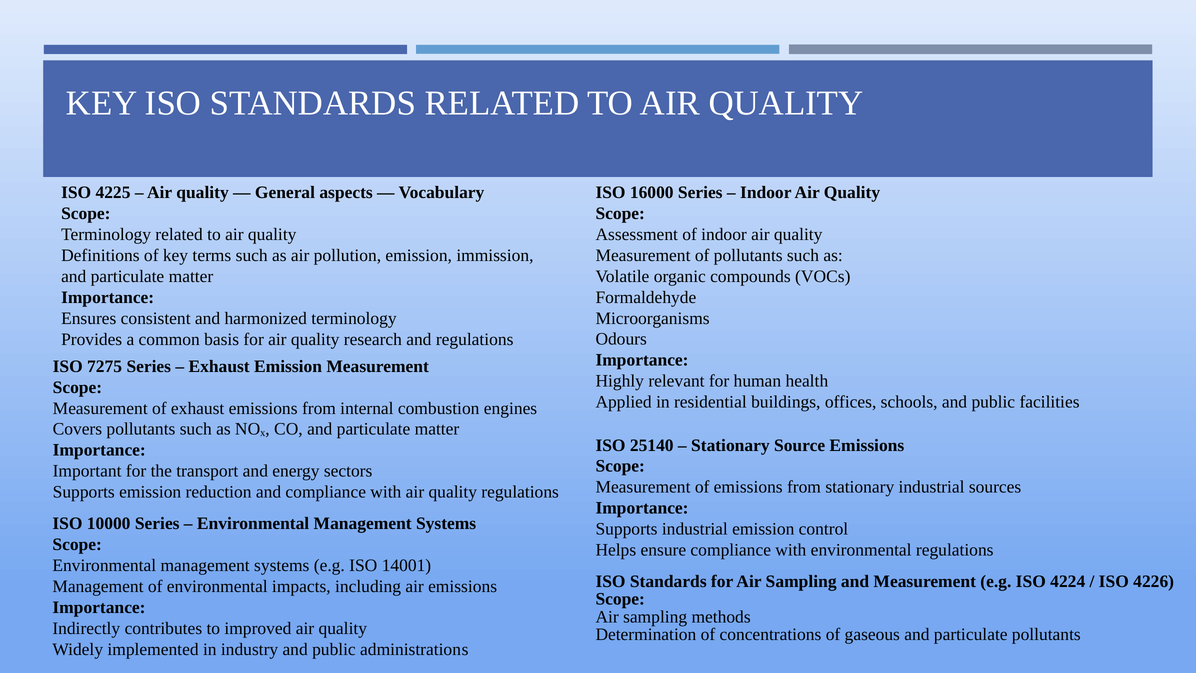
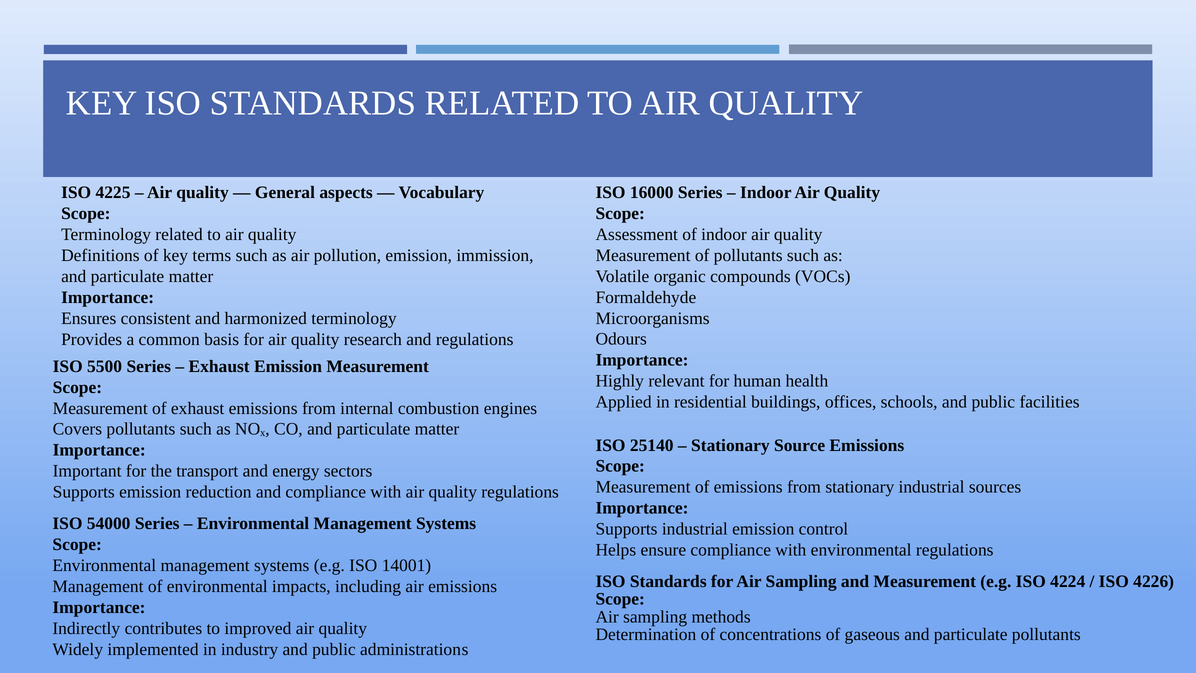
7275: 7275 -> 5500
10000: 10000 -> 54000
